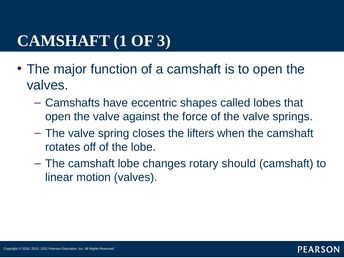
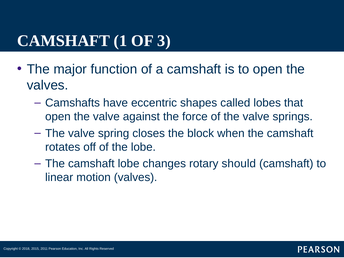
lifters: lifters -> block
